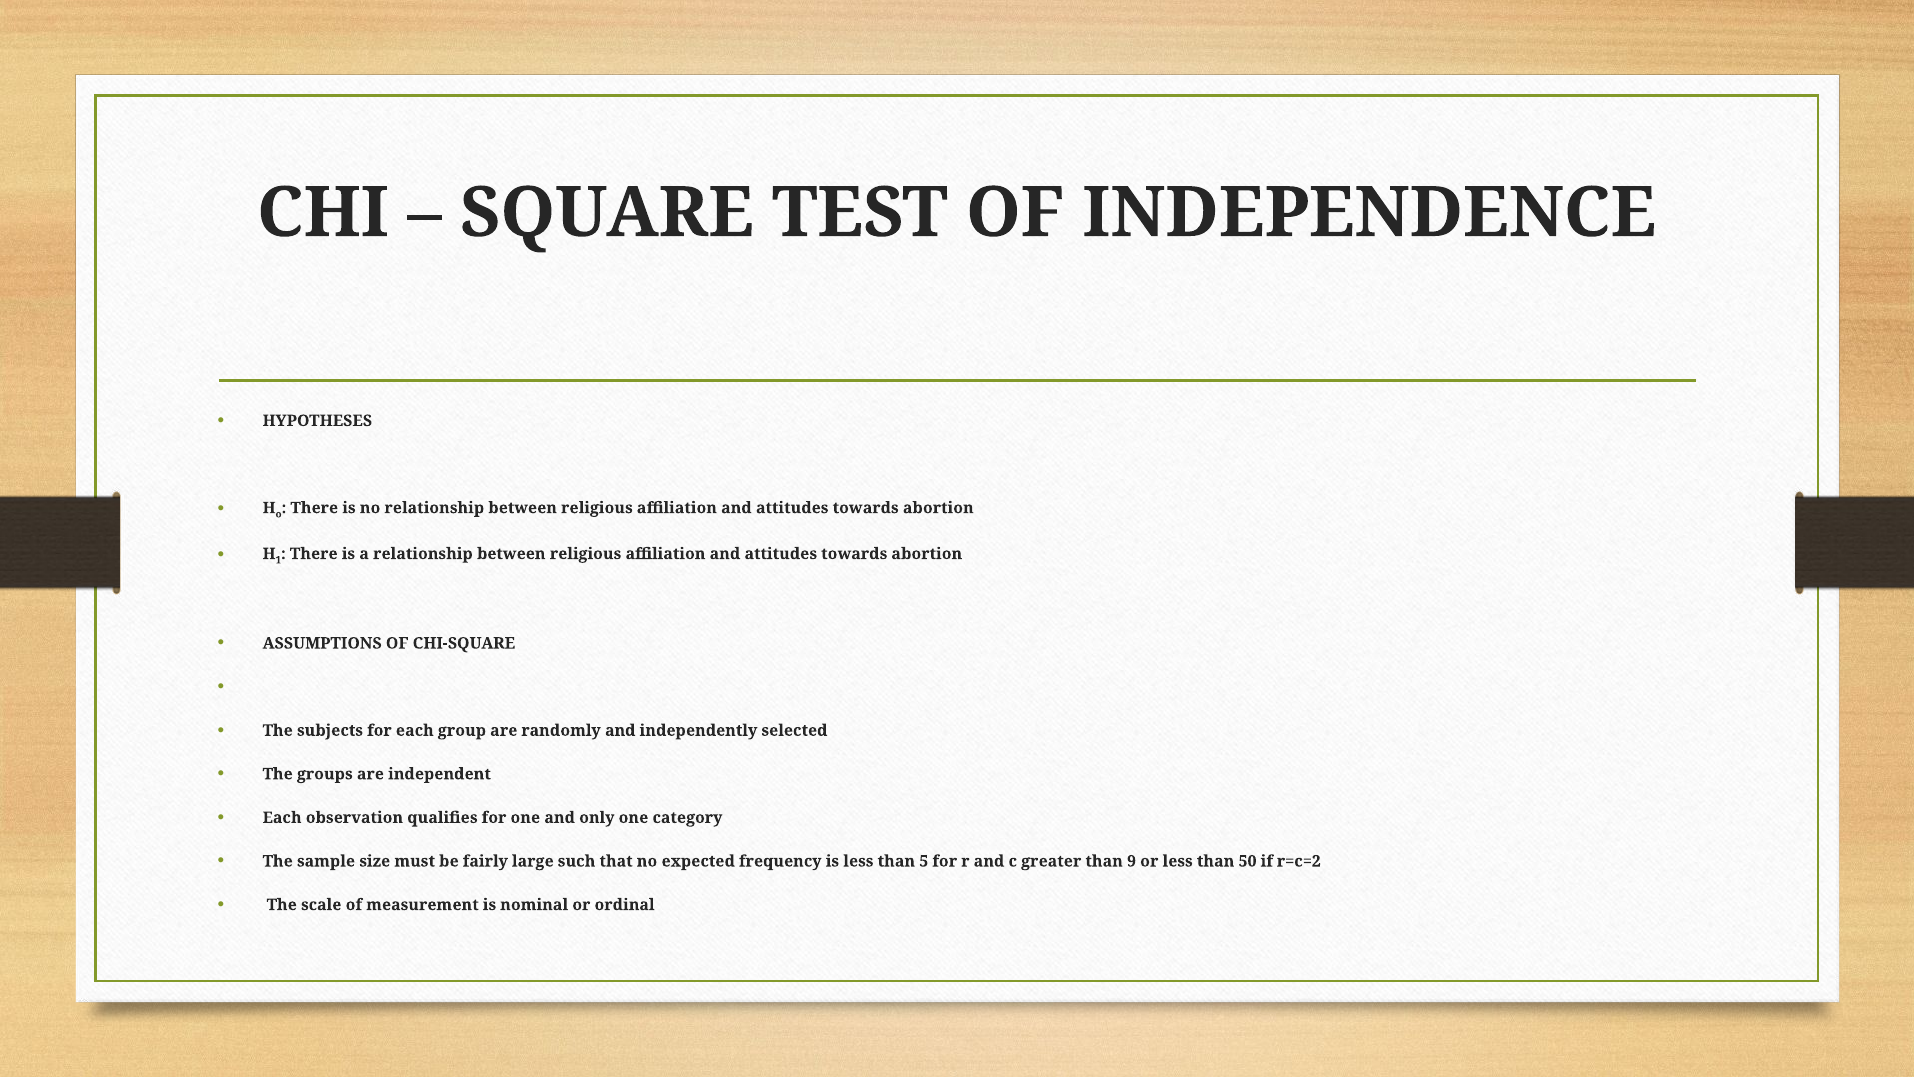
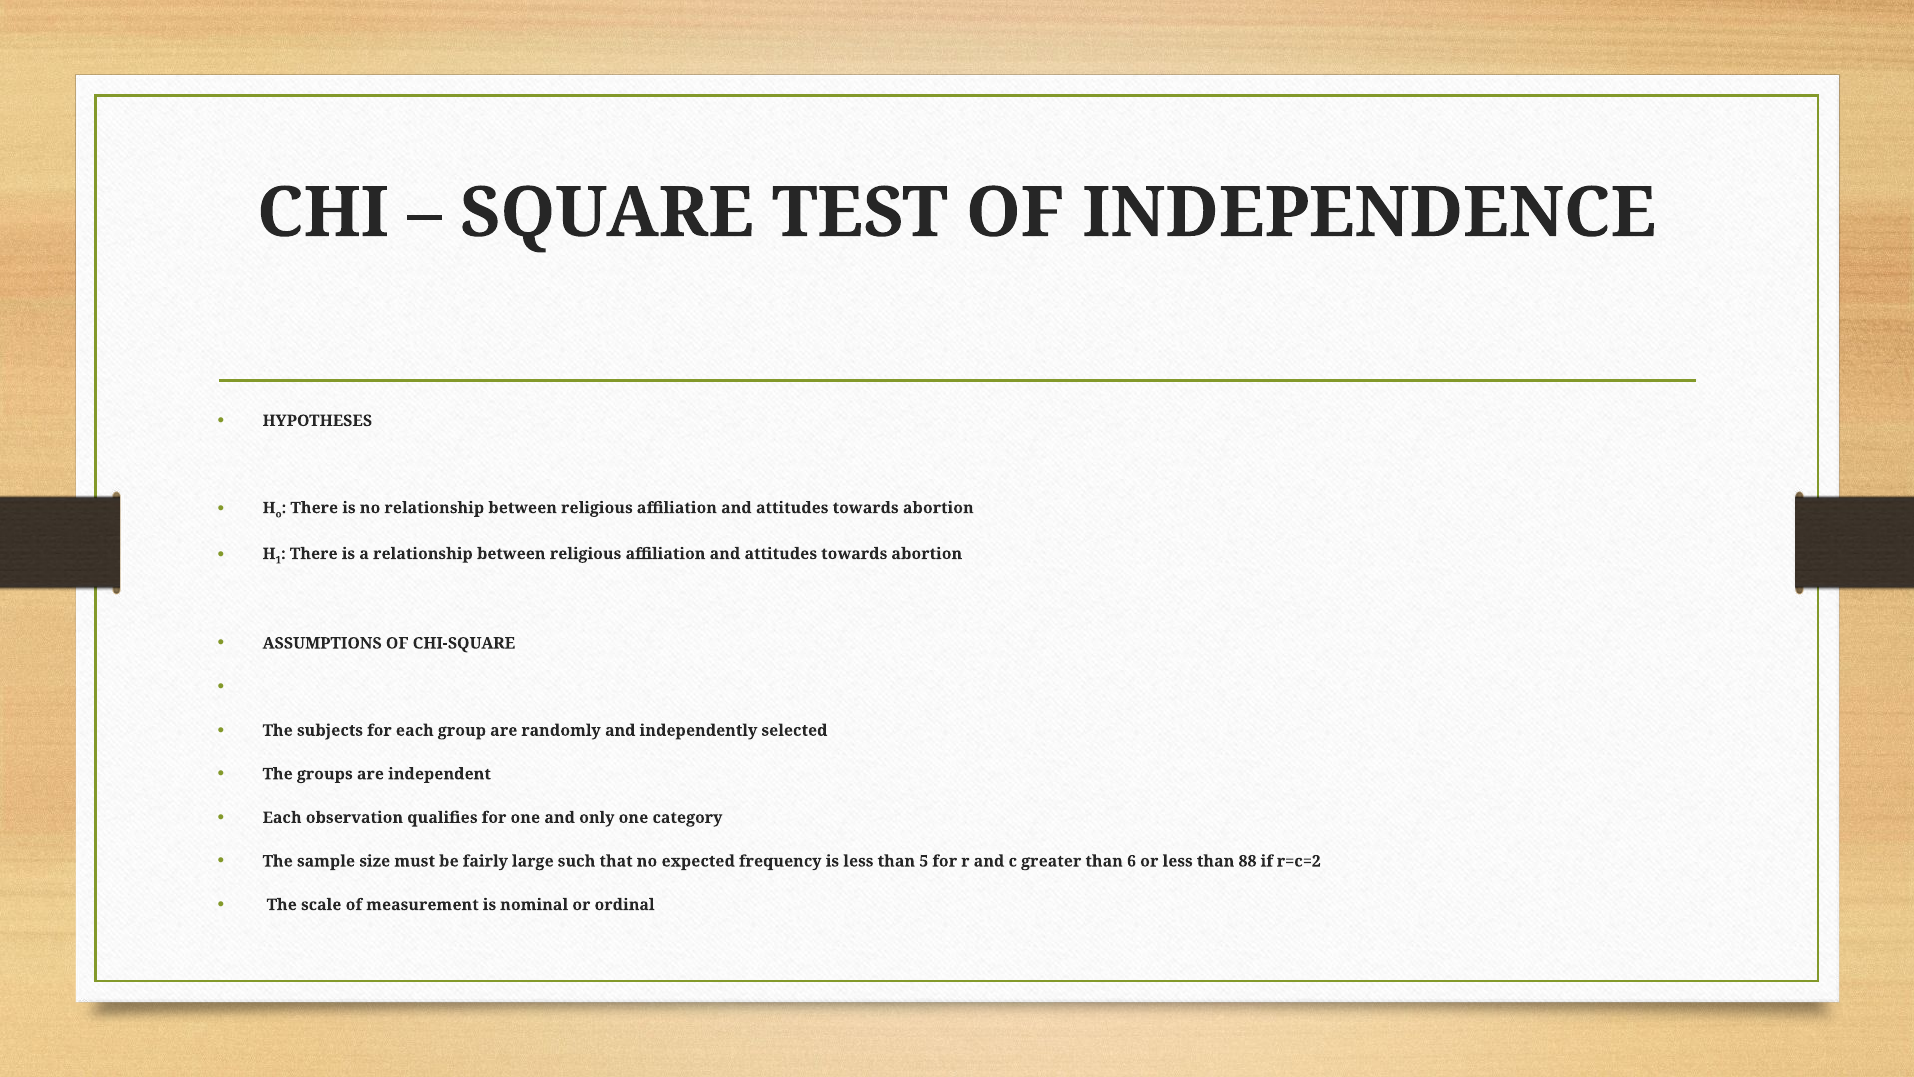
9: 9 -> 6
50: 50 -> 88
